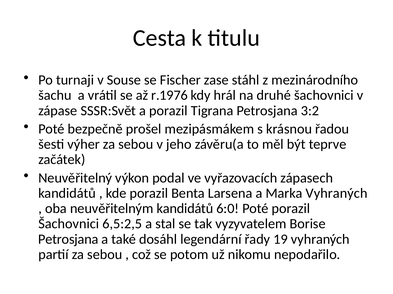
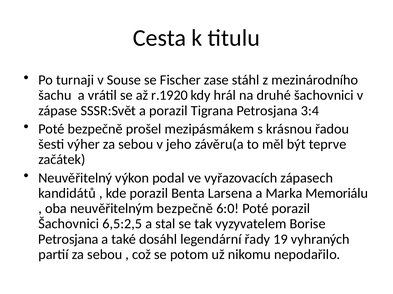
r.1976: r.1976 -> r.1920
3:2: 3:2 -> 3:4
Marka Vyhraných: Vyhraných -> Memoriálu
neuvěřitelným kandidátů: kandidátů -> bezpečně
